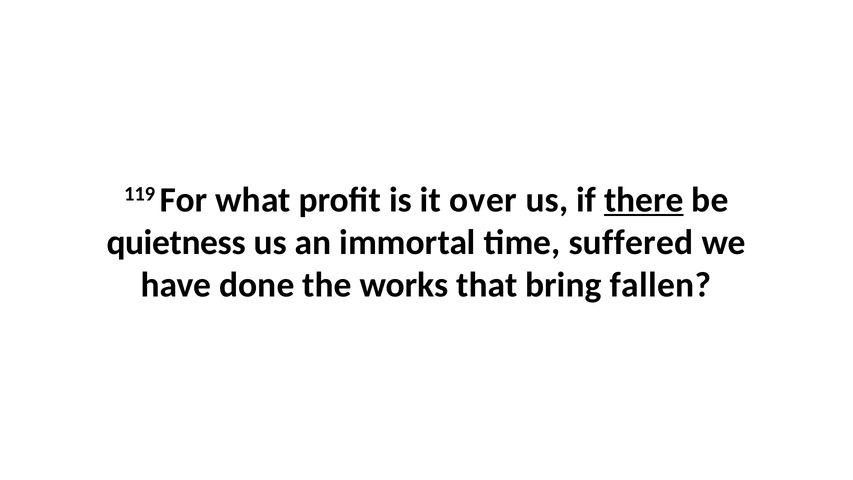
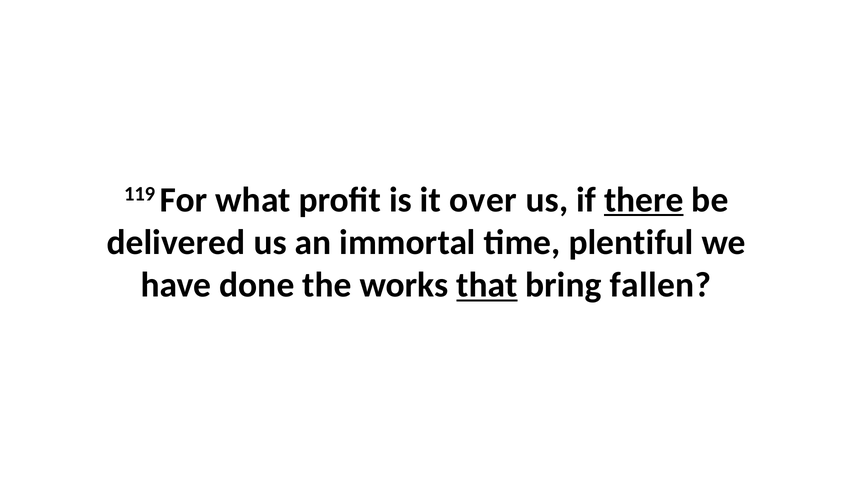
quietness: quietness -> delivered
suffered: suffered -> plentiful
that underline: none -> present
